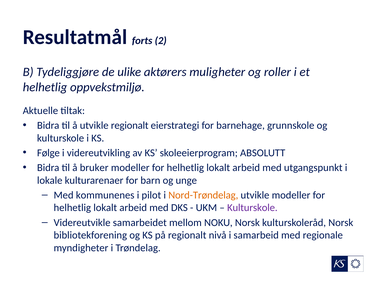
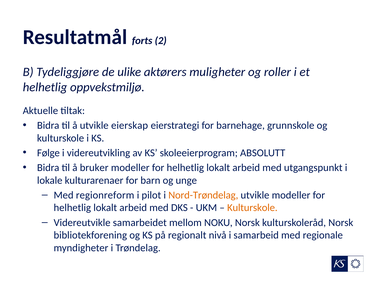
utvikle regionalt: regionalt -> eierskap
kommunenes: kommunenes -> regionreform
Kulturskole at (252, 208) colour: purple -> orange
